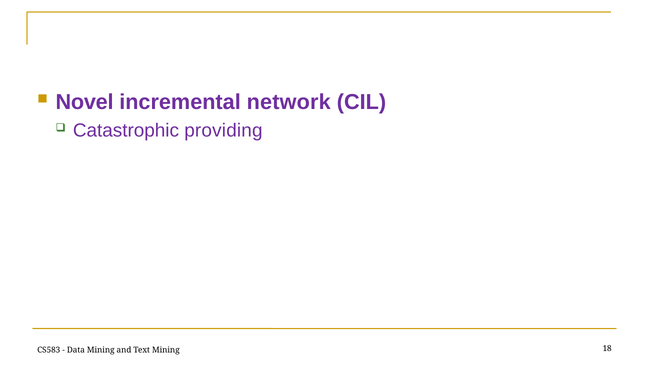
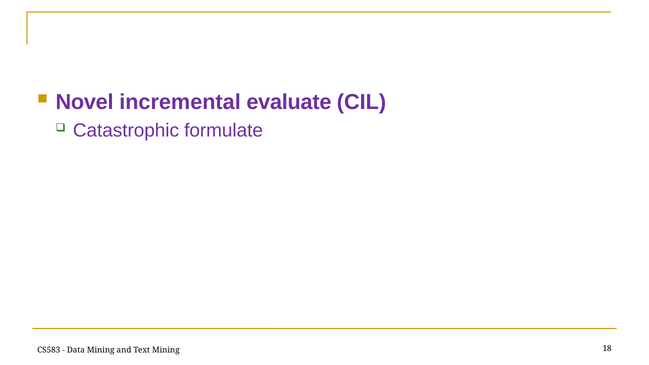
network: network -> evaluate
providing: providing -> formulate
